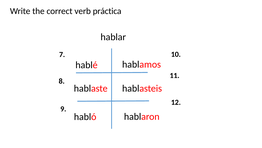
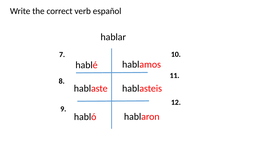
práctica: práctica -> español
